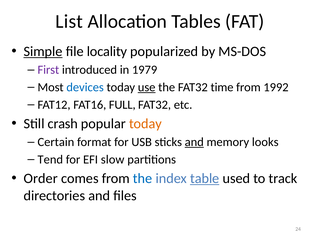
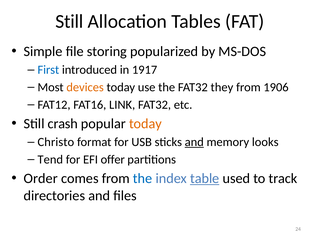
List at (69, 21): List -> Still
Simple underline: present -> none
locality: locality -> storing
First colour: purple -> blue
1979: 1979 -> 1917
devices colour: blue -> orange
use underline: present -> none
time: time -> they
1992: 1992 -> 1906
FULL: FULL -> LINK
Certain: Certain -> Christo
slow: slow -> offer
